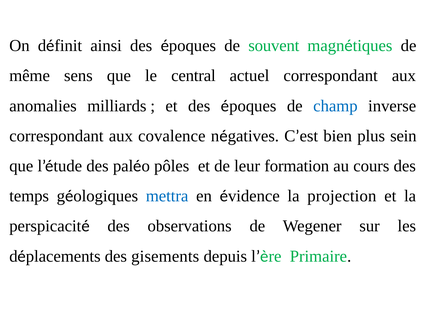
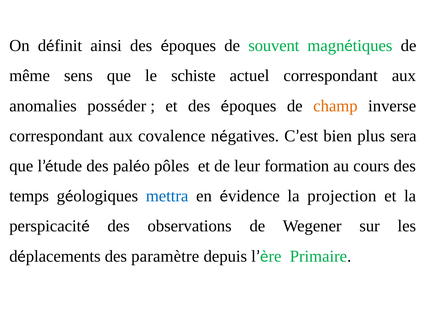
central: central -> schiste
milliards: milliards -> posséder
champ colour: blue -> orange
sein: sein -> sera
gisements: gisements -> paramètre
